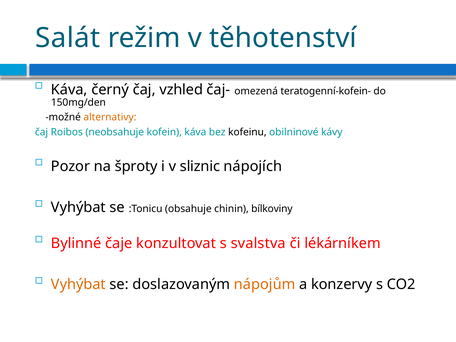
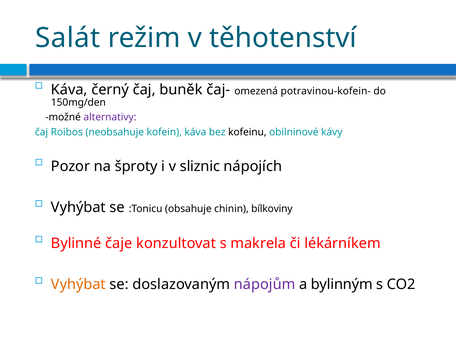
vzhled: vzhled -> buněk
teratogenní-kofein-: teratogenní-kofein- -> potravinou-kofein-
alternativy colour: orange -> purple
svalstva: svalstva -> makrela
nápojům colour: orange -> purple
konzervy: konzervy -> bylinným
